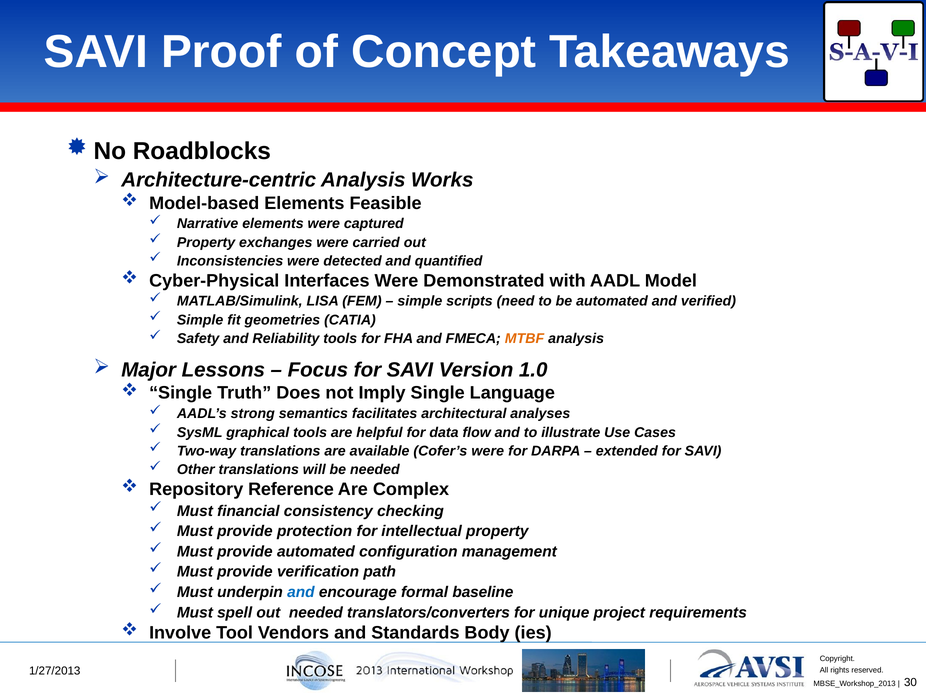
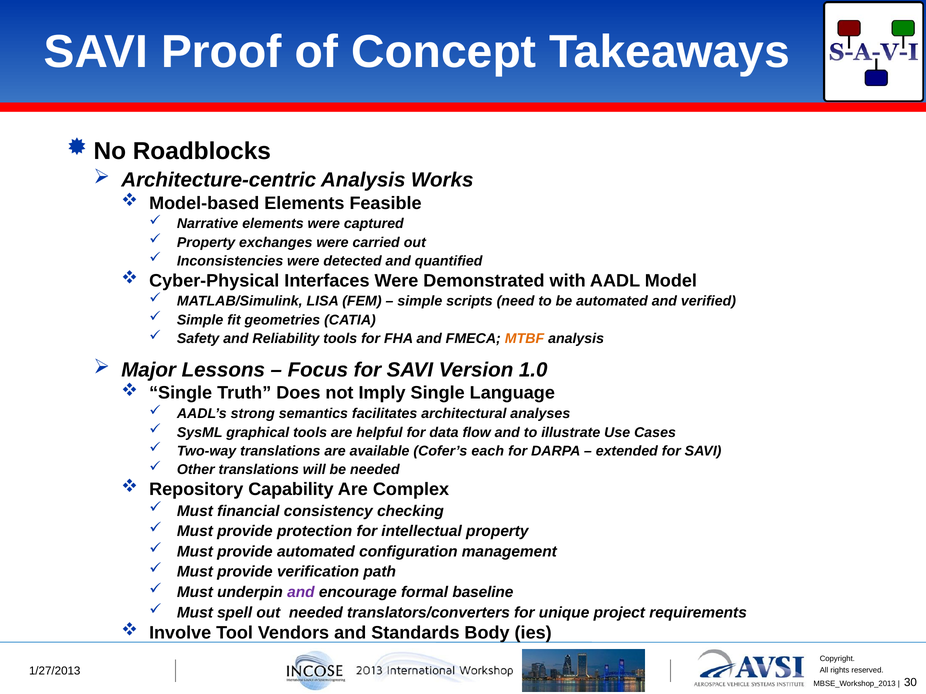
Cofer’s were: were -> each
Reference: Reference -> Capability
and at (301, 593) colour: blue -> purple
